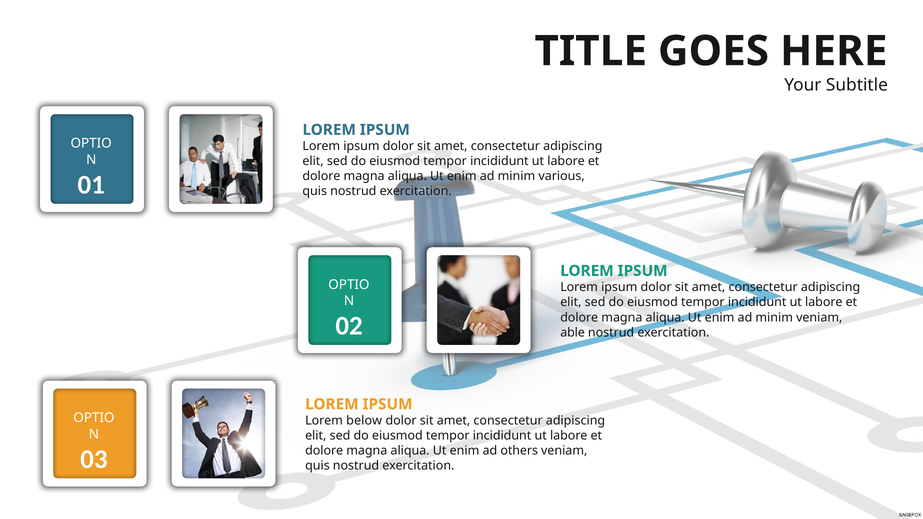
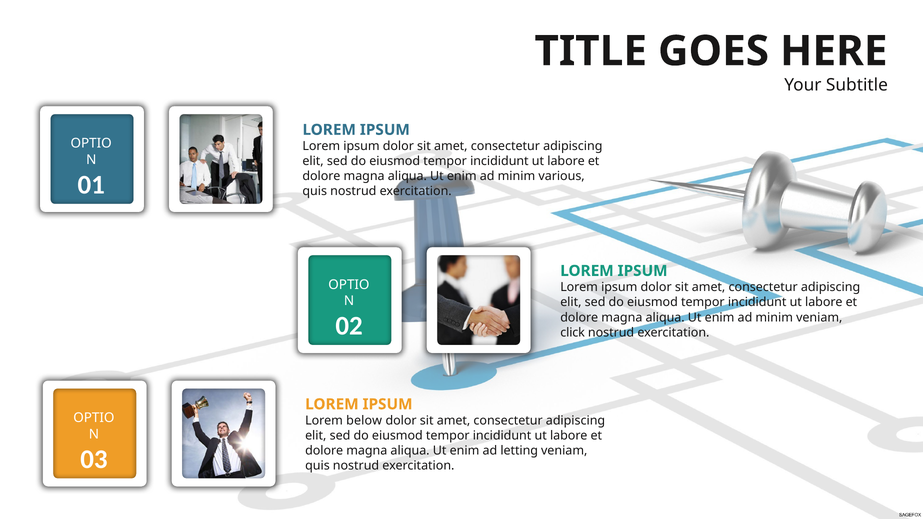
able: able -> click
others: others -> letting
